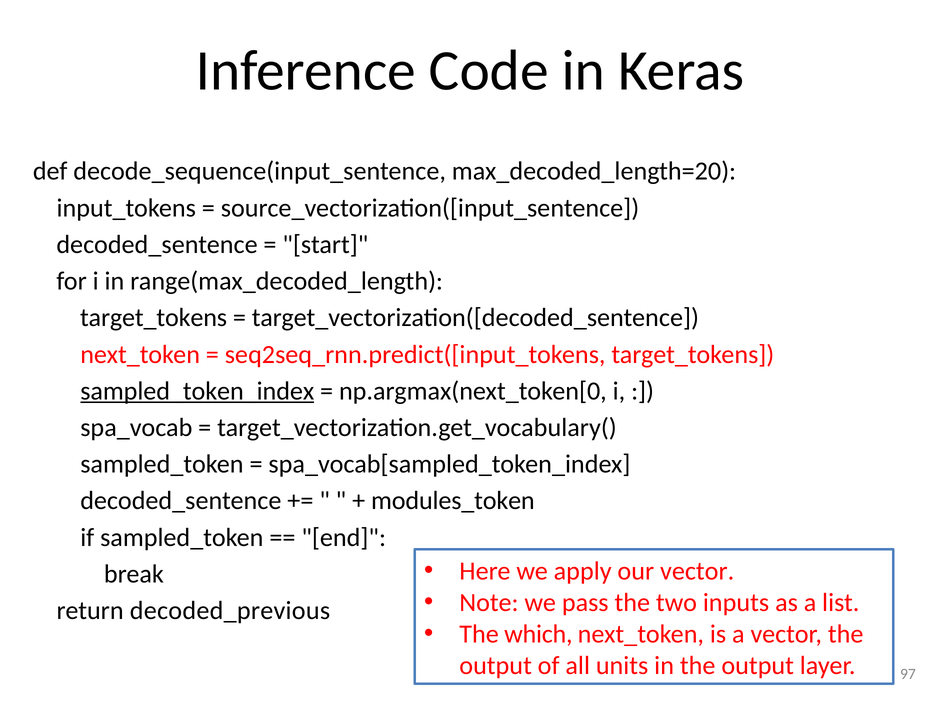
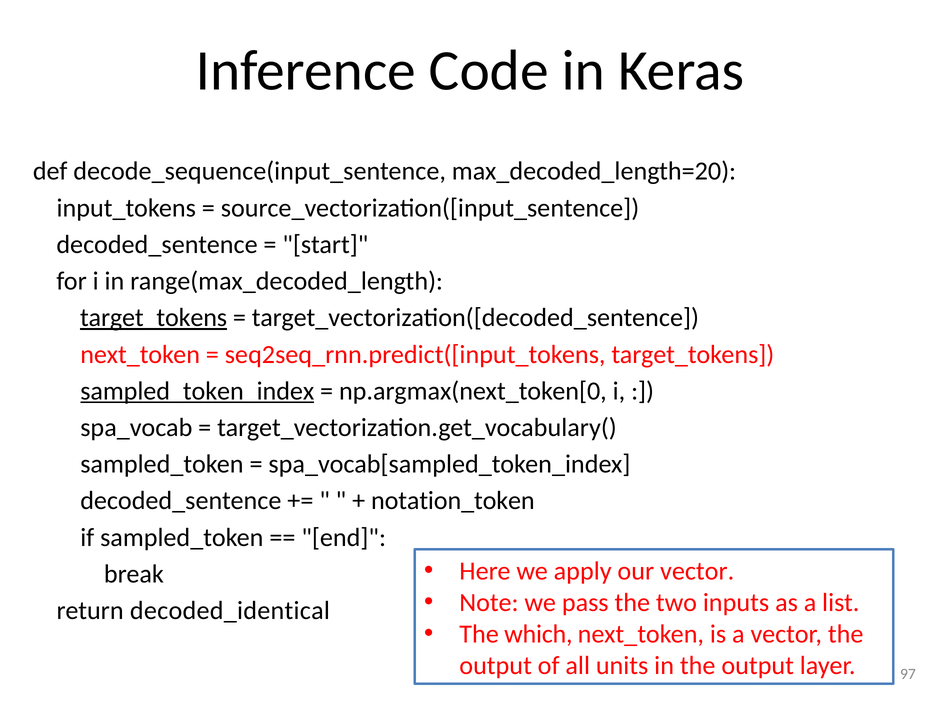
target_tokens at (154, 318) underline: none -> present
modules_token: modules_token -> notation_token
decoded_previous: decoded_previous -> decoded_identical
